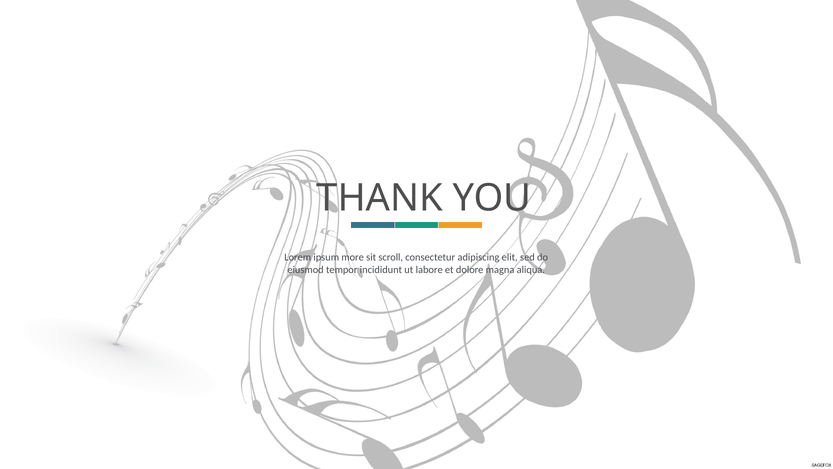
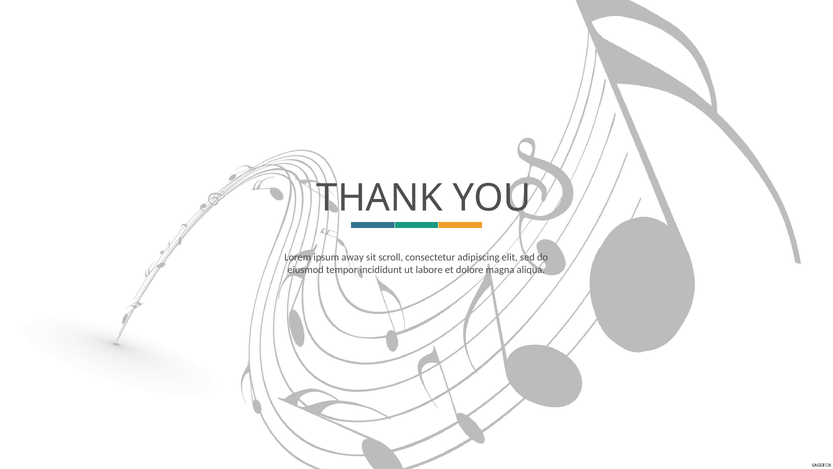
more: more -> away
